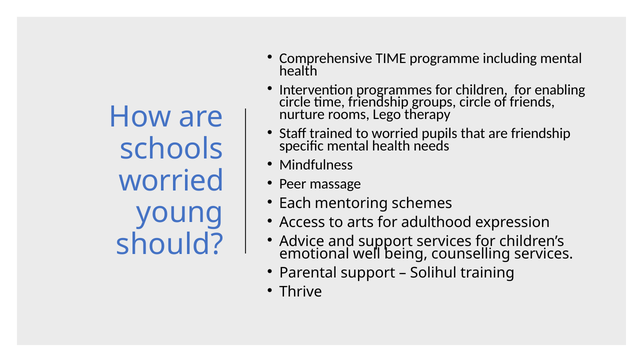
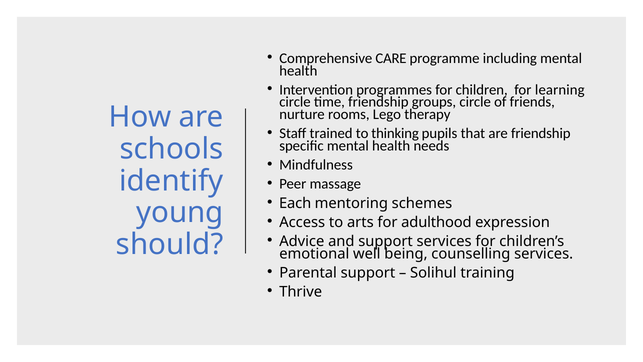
Comprehensive TIME: TIME -> CARE
enabling: enabling -> learning
to worried: worried -> thinking
worried at (171, 181): worried -> identify
